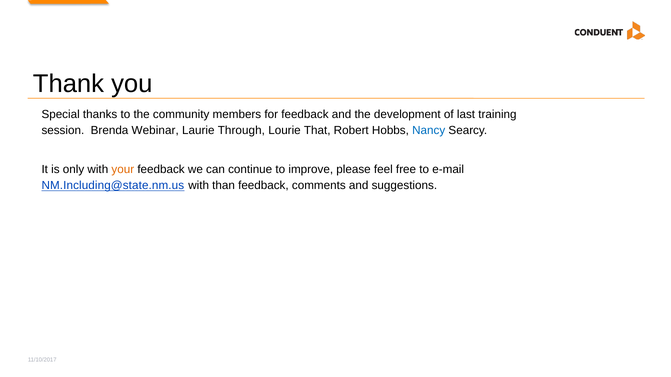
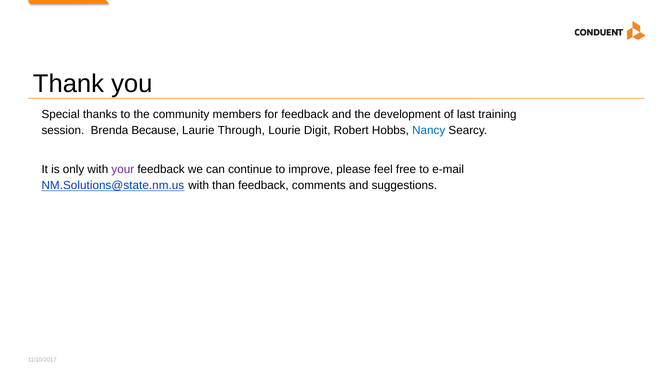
Webinar: Webinar -> Because
That: That -> Digit
your colour: orange -> purple
NM.Including@state.nm.us: NM.Including@state.nm.us -> NM.Solutions@state.nm.us
